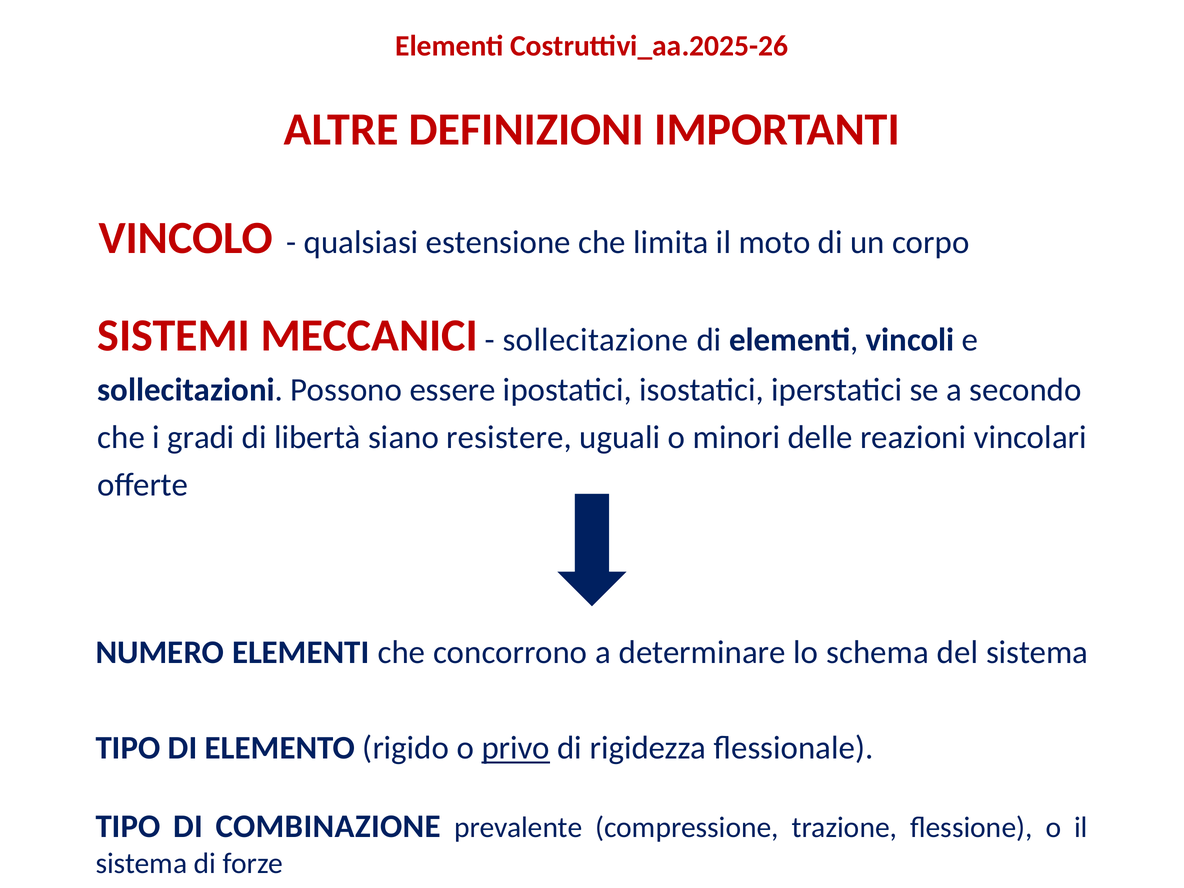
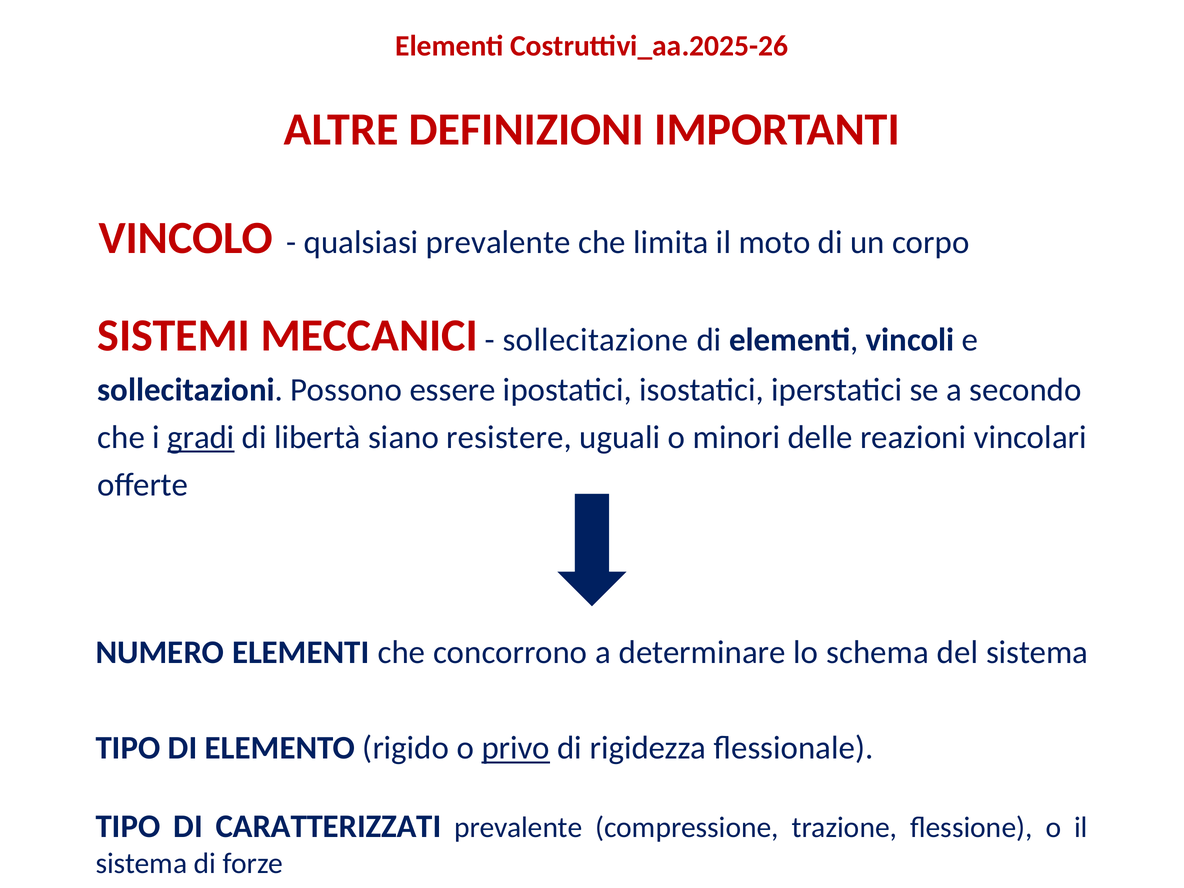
qualsiasi estensione: estensione -> prevalente
gradi underline: none -> present
COMBINAZIONE: COMBINAZIONE -> CARATTERIZZATI
